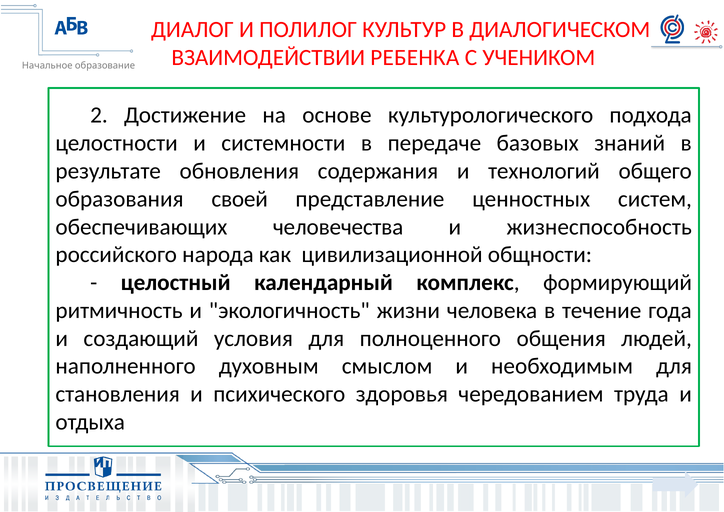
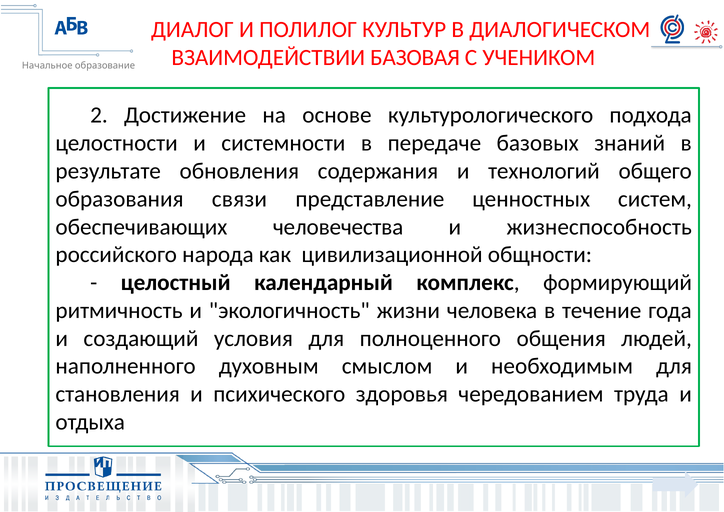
РЕБЕНКА: РЕБЕНКА -> БАЗОВАЯ
своей: своей -> связи
